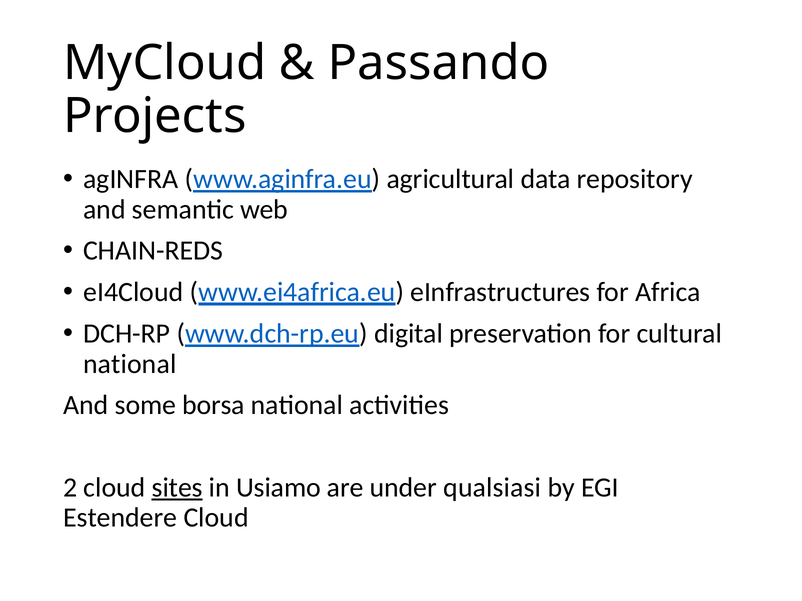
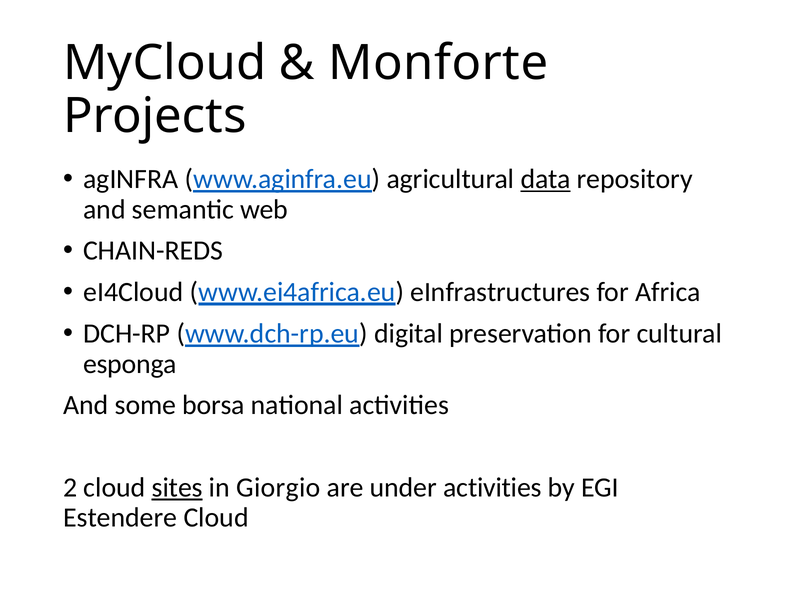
Passando: Passando -> Monforte
data underline: none -> present
national at (130, 364): national -> esponga
Usiamo: Usiamo -> Giorgio
under qualsiasi: qualsiasi -> activities
